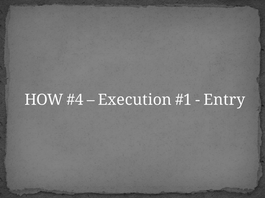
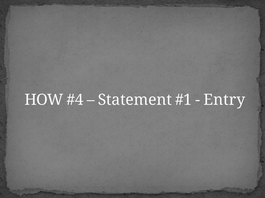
Execution: Execution -> Statement
